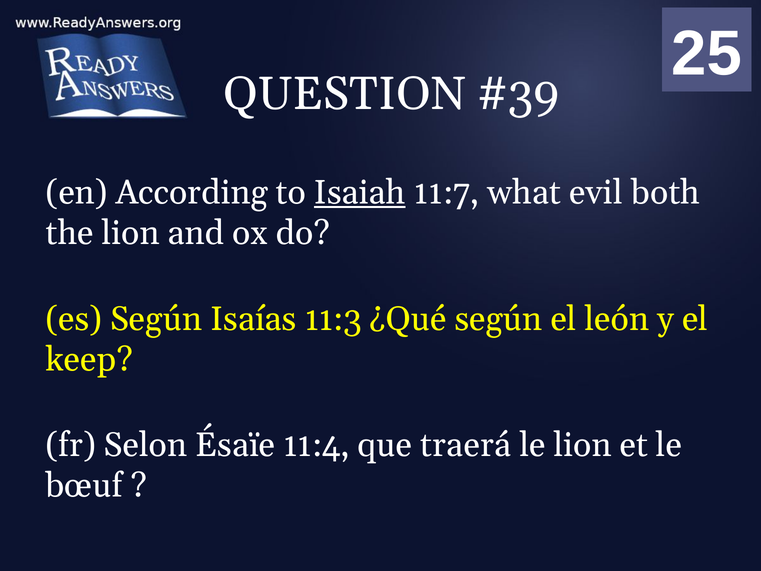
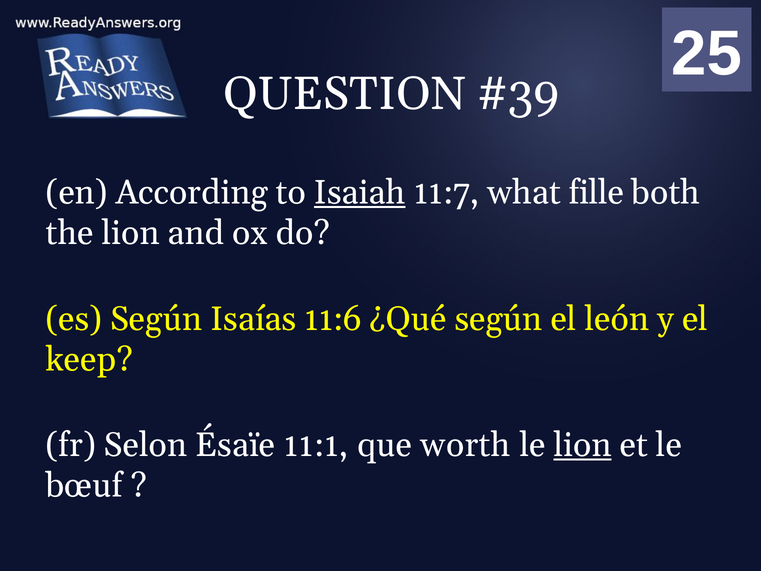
evil: evil -> fille
11:3: 11:3 -> 11:6
11:4: 11:4 -> 11:1
traerá: traerá -> worth
lion at (583, 445) underline: none -> present
